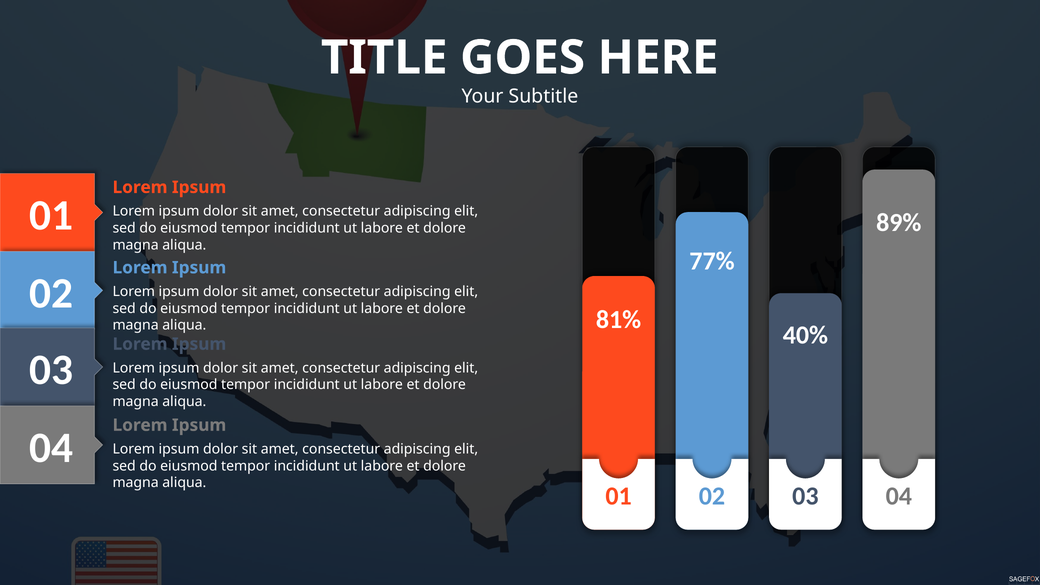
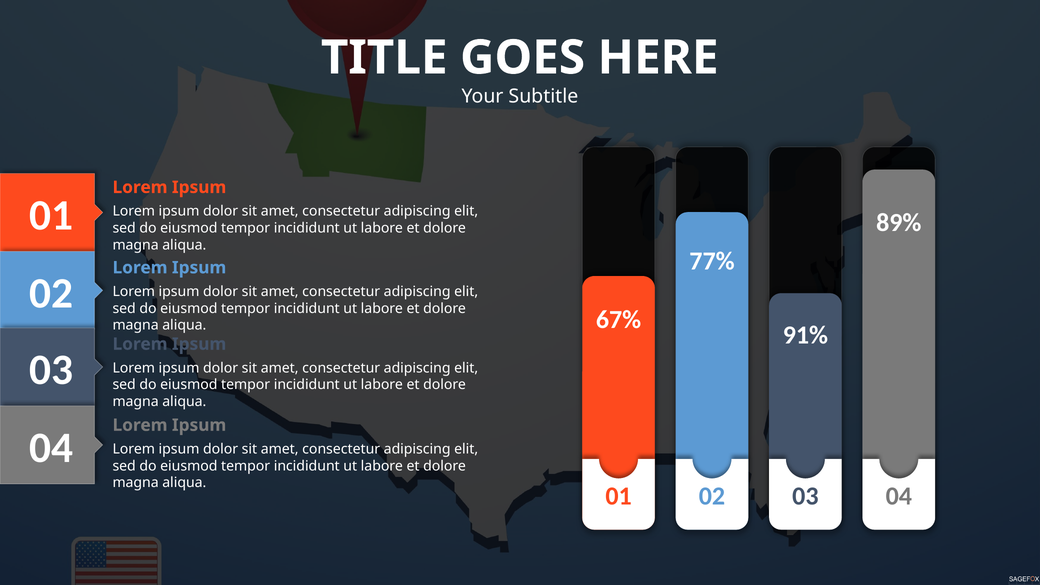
81%: 81% -> 67%
40%: 40% -> 91%
